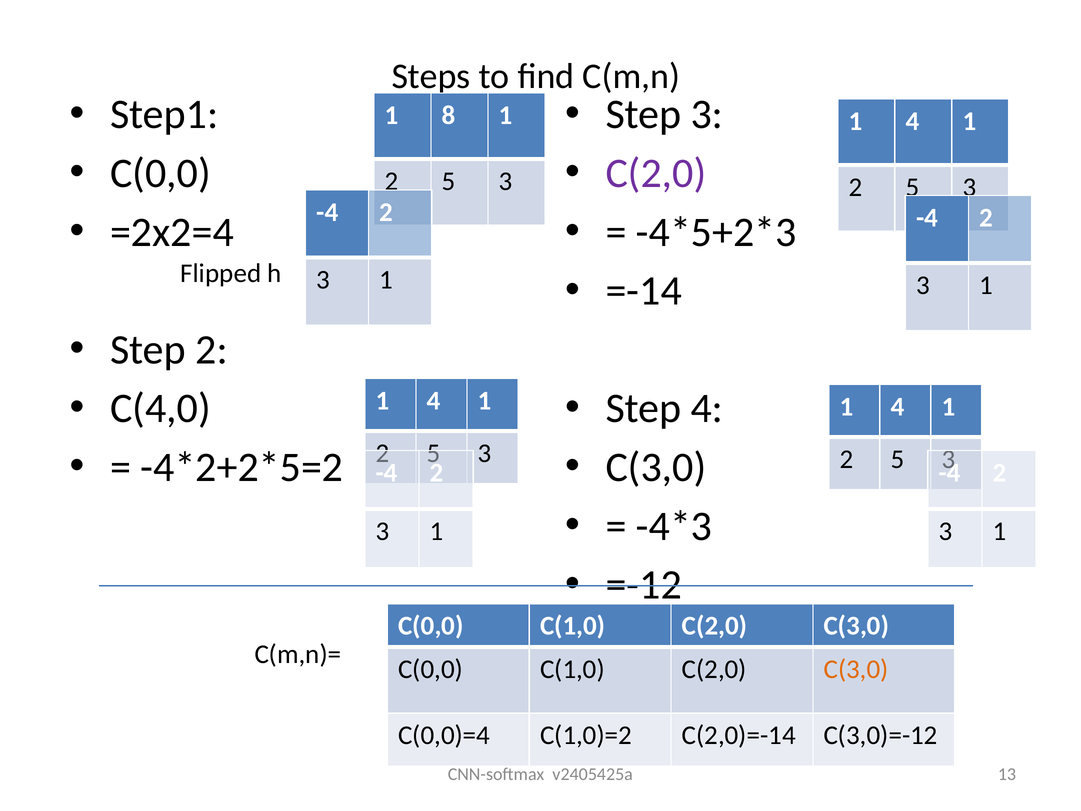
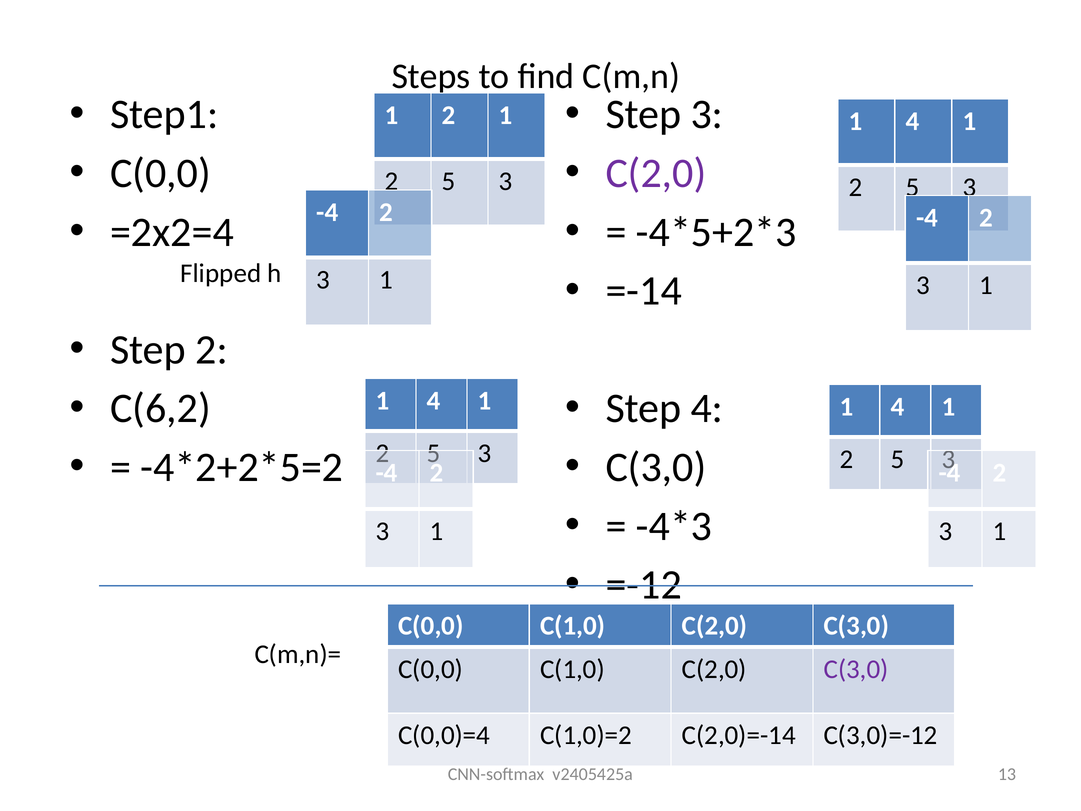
8 at (449, 115): 8 -> 2
C(4,0: C(4,0 -> C(6,2
C(3,0 at (856, 669) colour: orange -> purple
